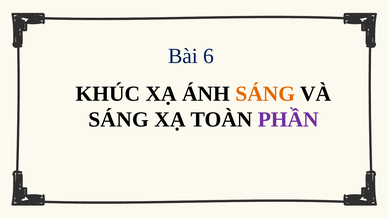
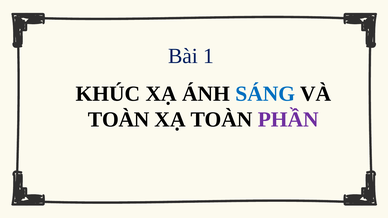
6: 6 -> 1
SÁNG at (265, 94) colour: orange -> blue
SÁNG at (119, 120): SÁNG -> TOÀN
